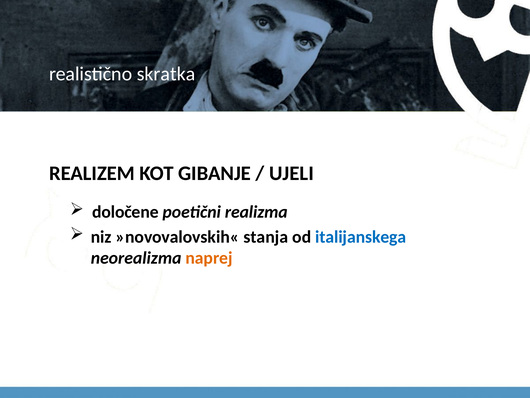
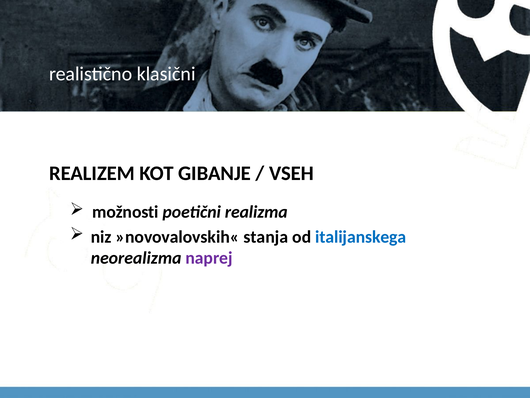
skratka: skratka -> klasični
UJELI: UJELI -> VSEH
določene: določene -> možnosti
naprej colour: orange -> purple
